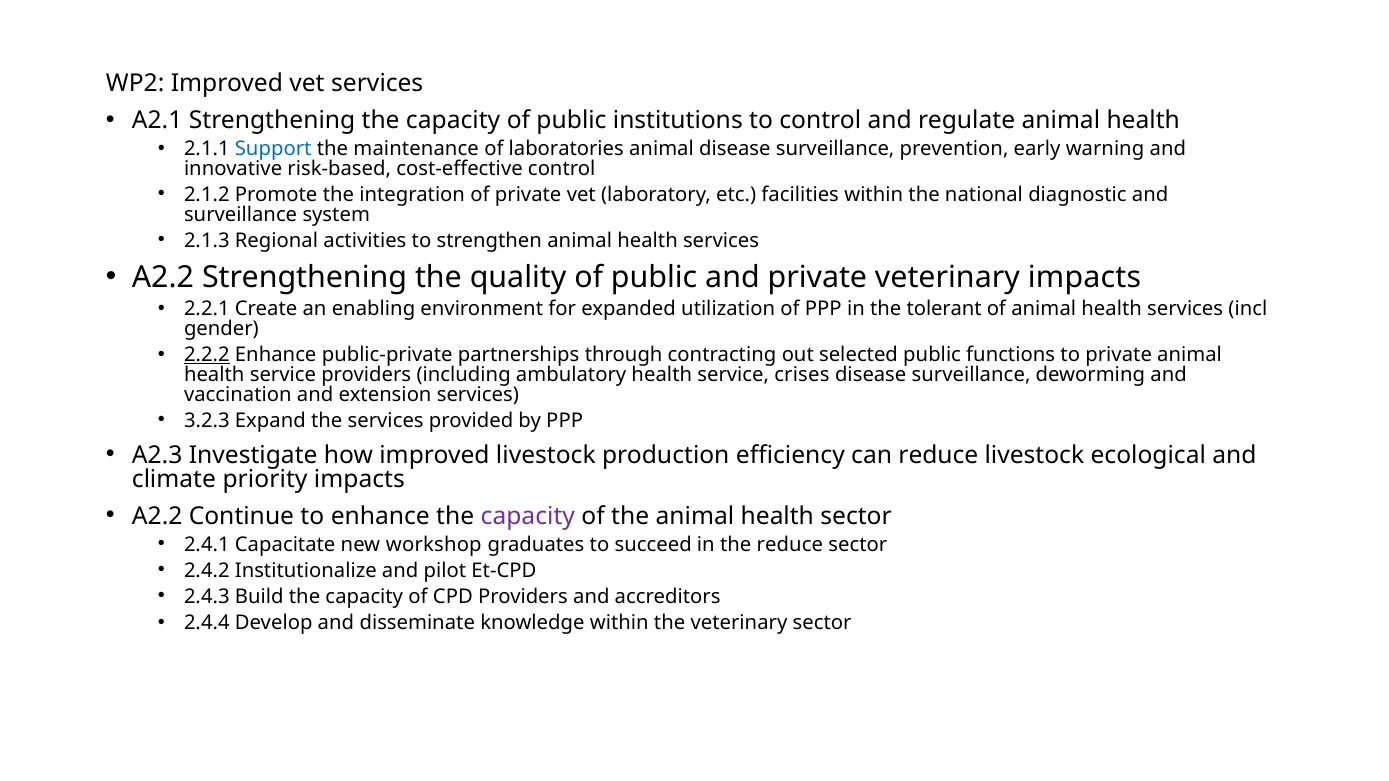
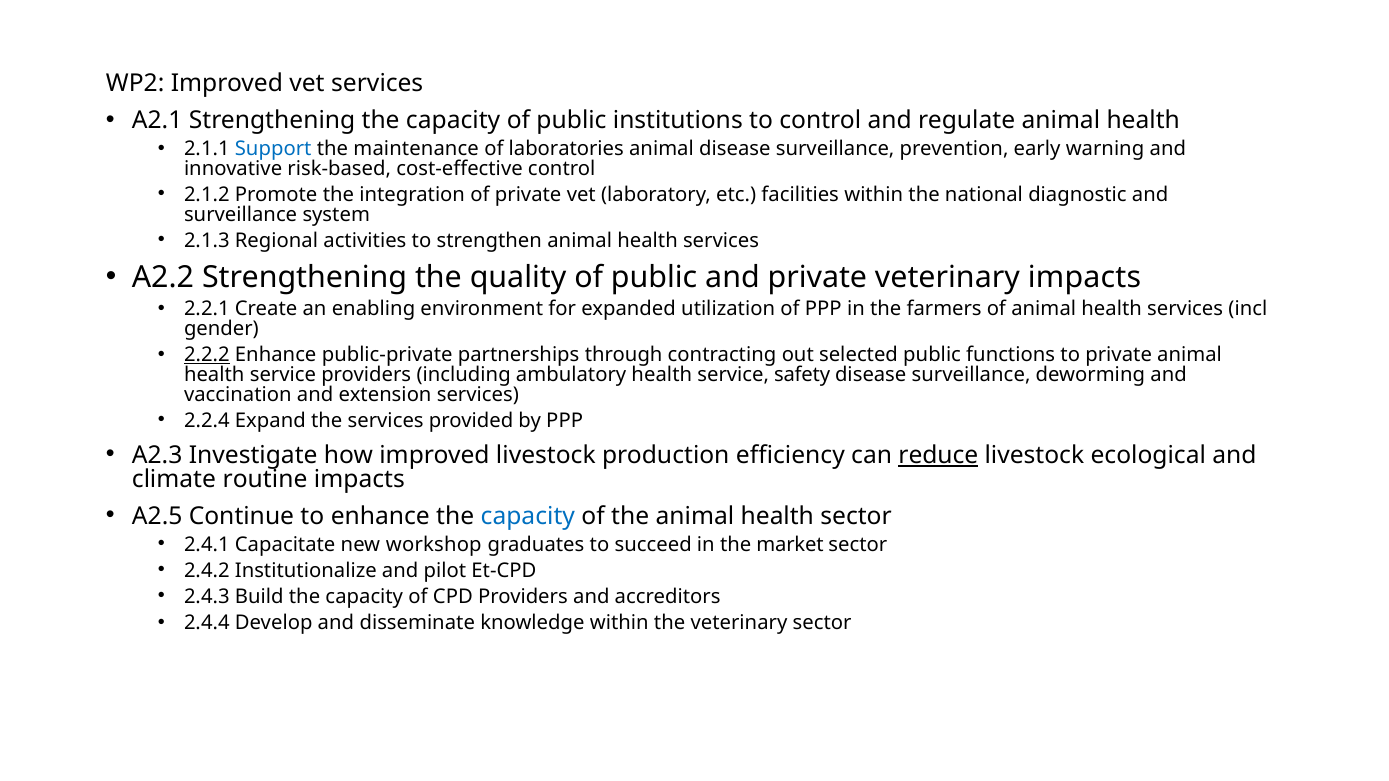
tolerant: tolerant -> farmers
crises: crises -> safety
3.2.3: 3.2.3 -> 2.2.4
reduce at (938, 455) underline: none -> present
priority: priority -> routine
A2.2 at (157, 516): A2.2 -> A2.5
capacity at (528, 516) colour: purple -> blue
the reduce: reduce -> market
